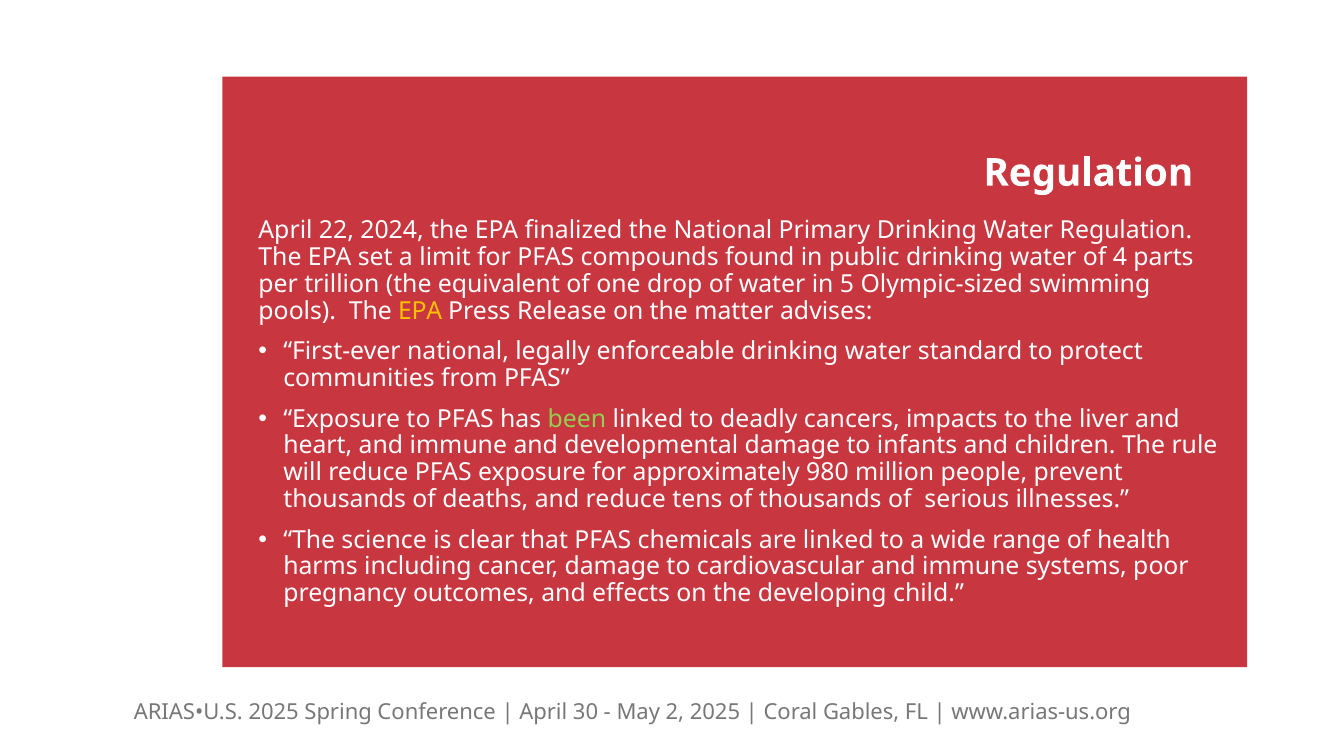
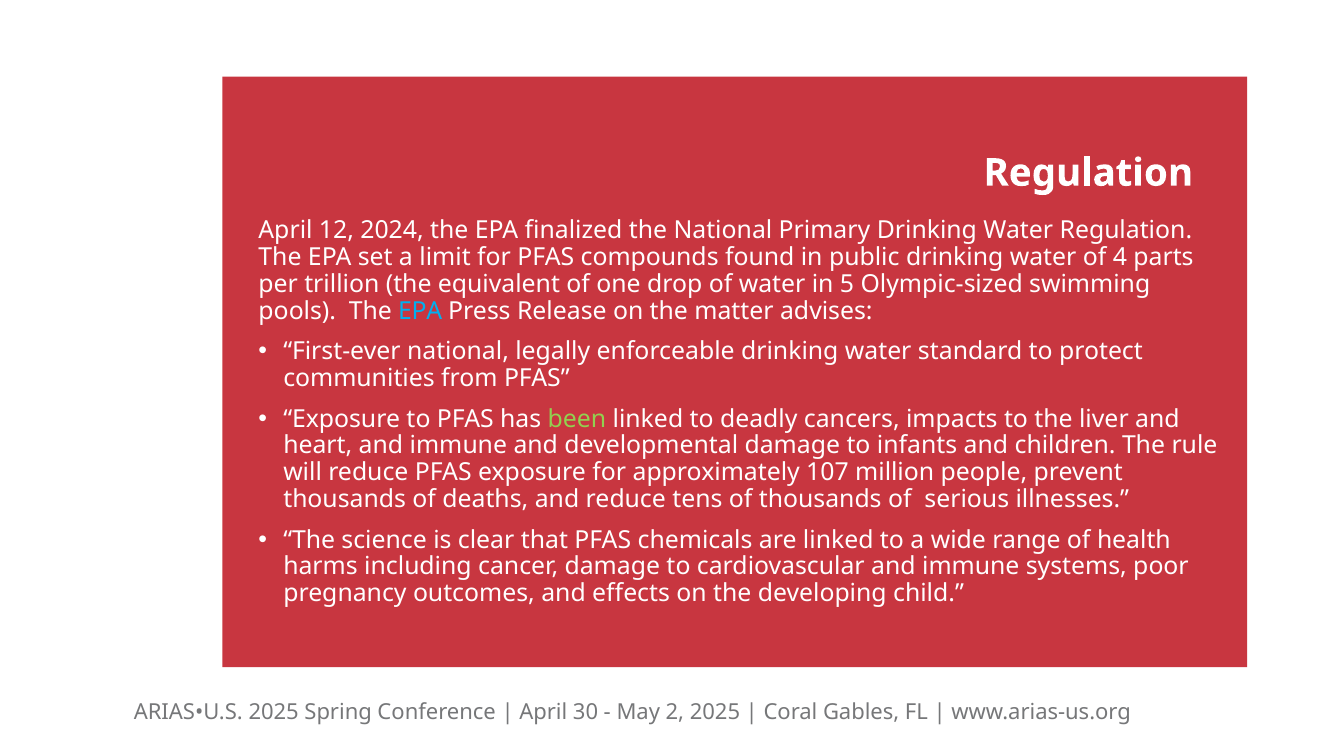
22: 22 -> 12
EPA at (420, 311) colour: yellow -> light blue
980: 980 -> 107
